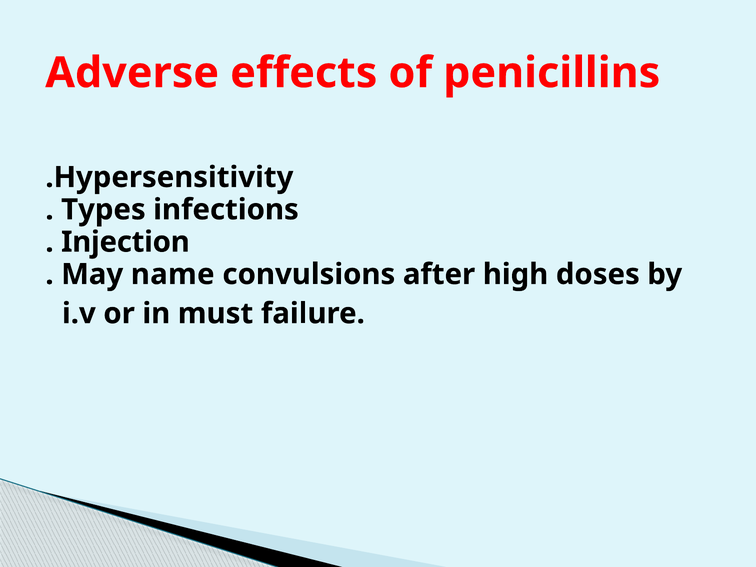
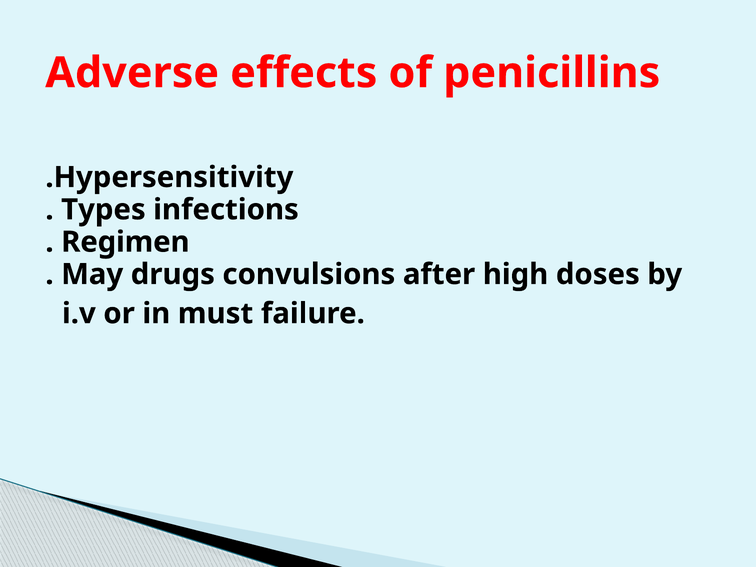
Injection: Injection -> Regimen
name: name -> drugs
